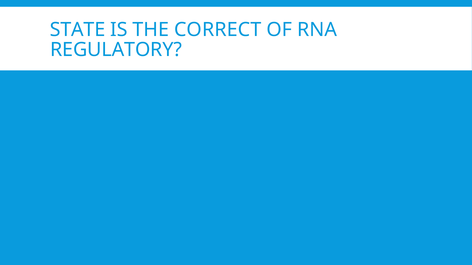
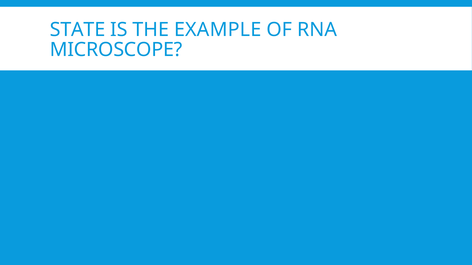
CORRECT: CORRECT -> EXAMPLE
REGULATORY: REGULATORY -> MICROSCOPE
